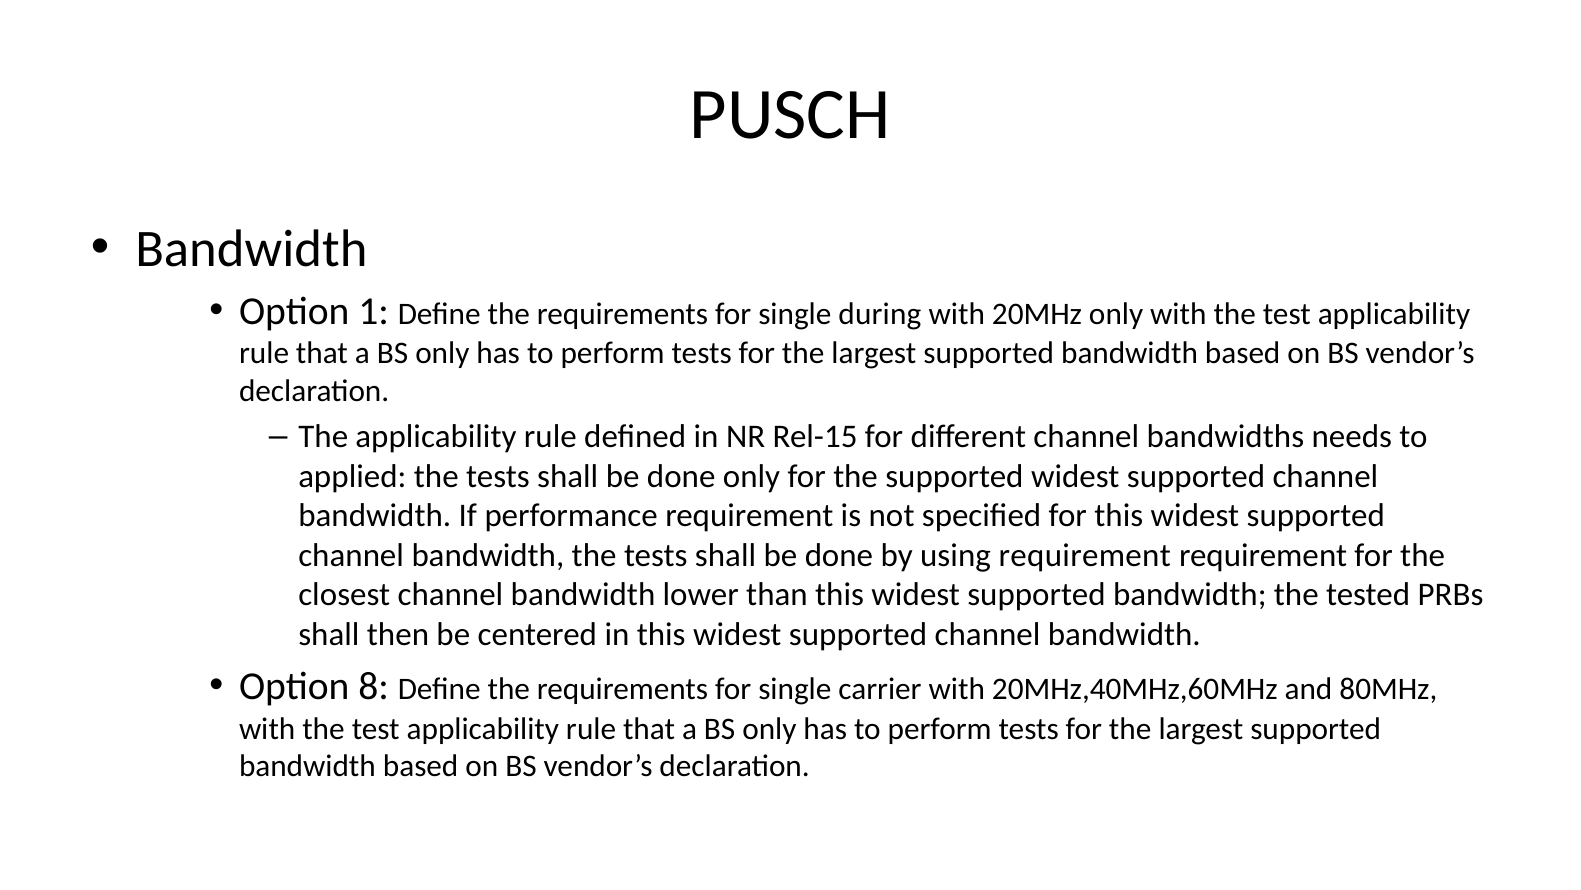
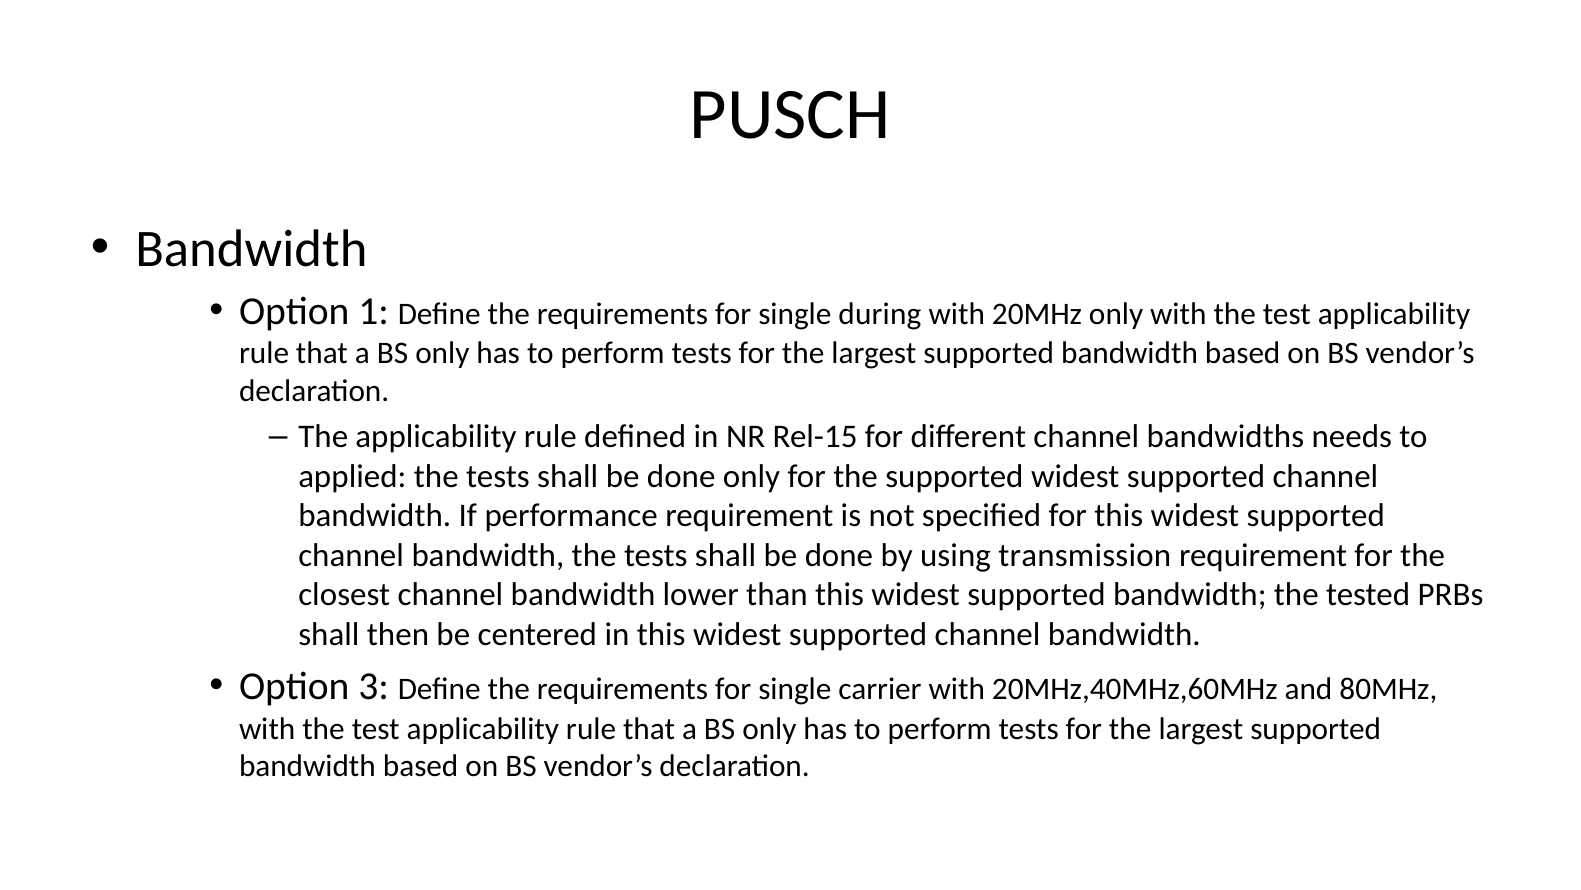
using requirement: requirement -> transmission
8: 8 -> 3
